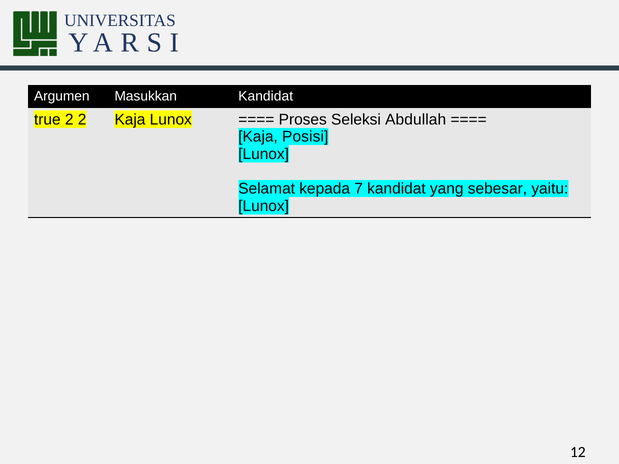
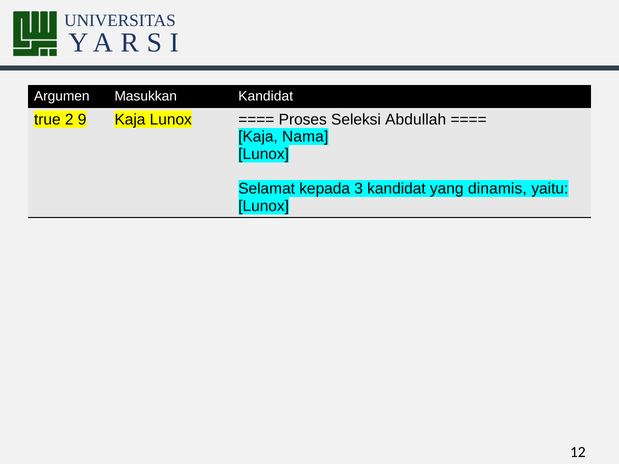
2 2: 2 -> 9
Posisi: Posisi -> Nama
7: 7 -> 3
sebesar: sebesar -> dinamis
